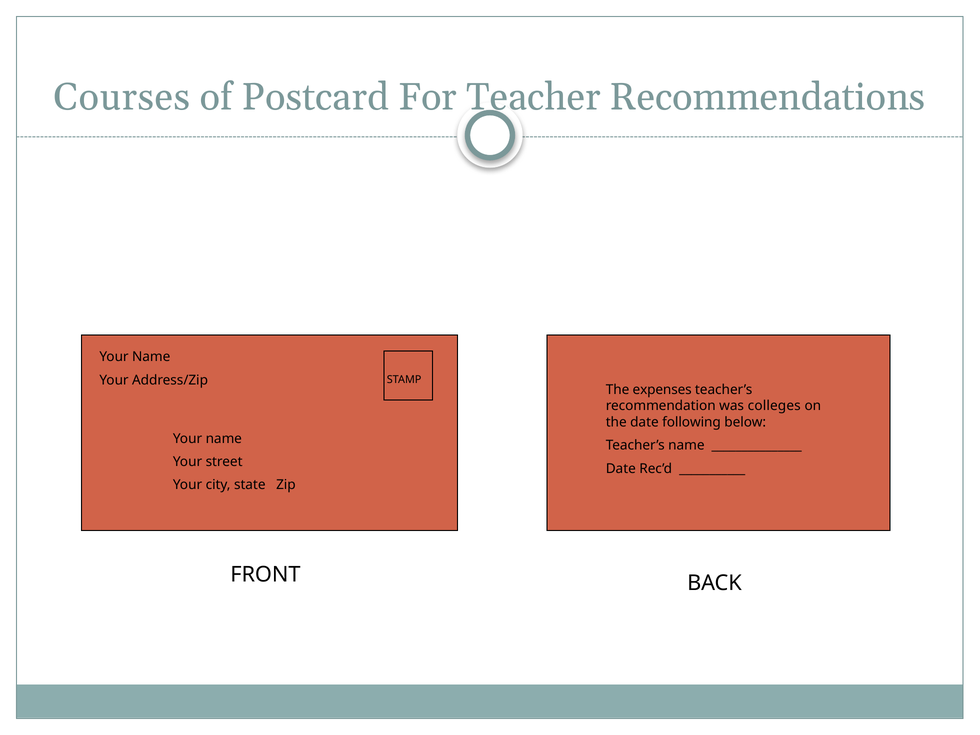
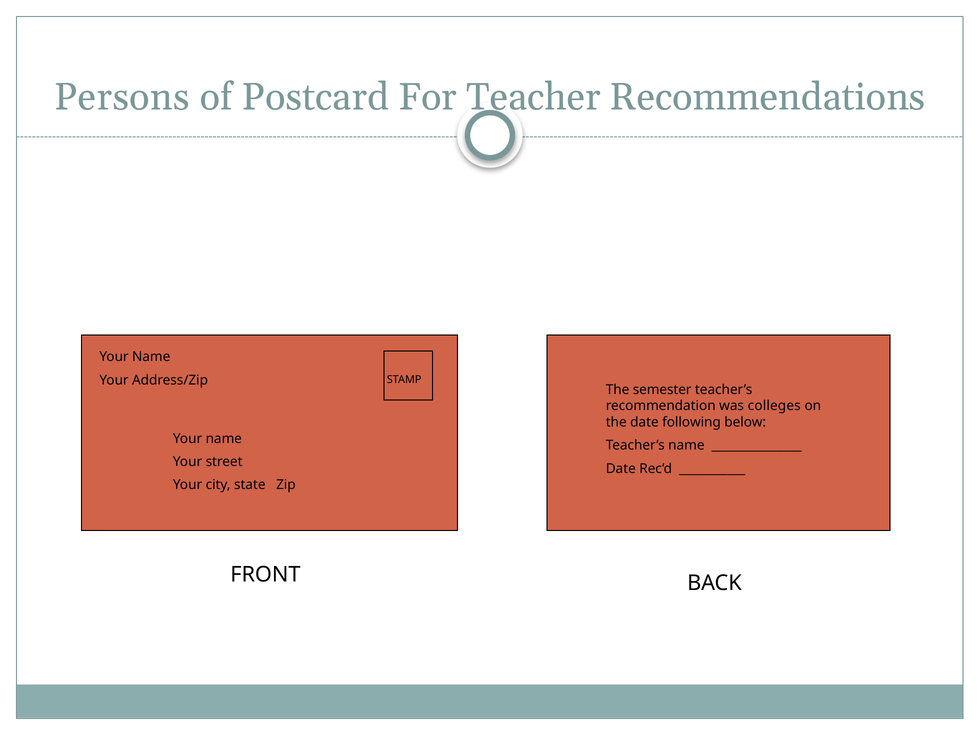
Courses: Courses -> Persons
expenses: expenses -> semester
